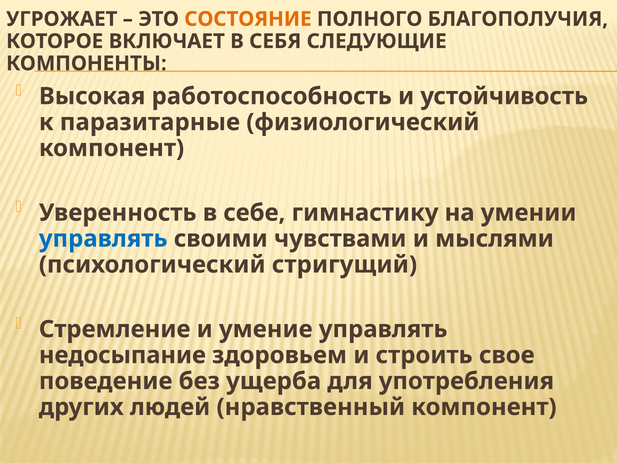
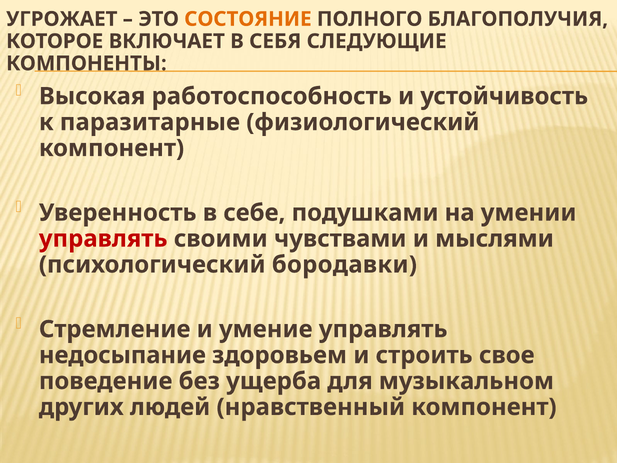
гимнастику: гимнастику -> подушками
управлять at (103, 239) colour: blue -> red
стригущий: стригущий -> бородавки
употребления: употребления -> музыкальном
